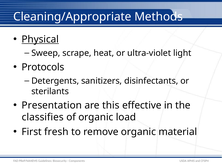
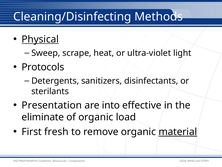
Cleaning/Appropriate: Cleaning/Appropriate -> Cleaning/Disinfecting
this: this -> into
classifies: classifies -> eliminate
material underline: none -> present
